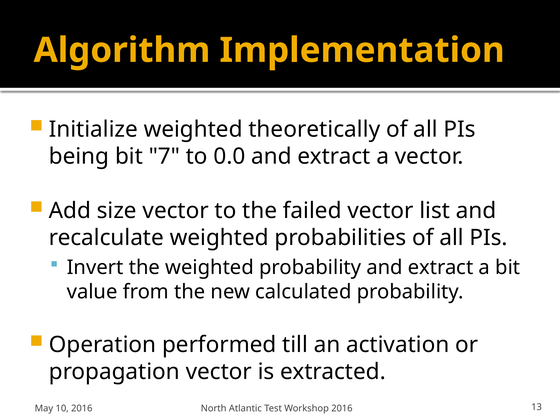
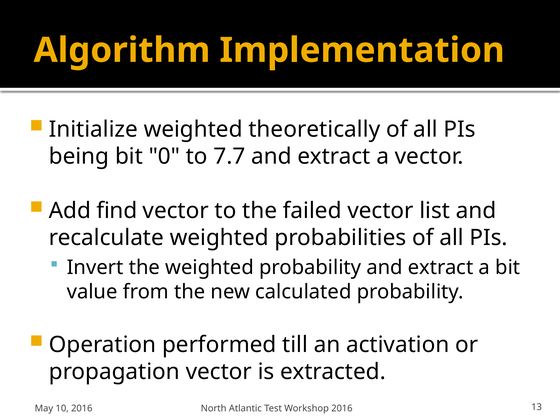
7: 7 -> 0
0.0: 0.0 -> 7.7
size: size -> find
